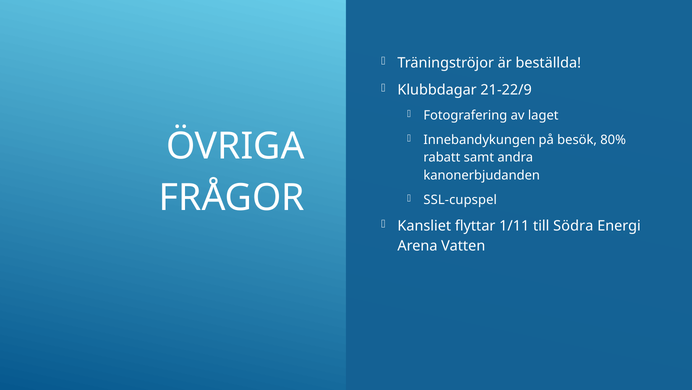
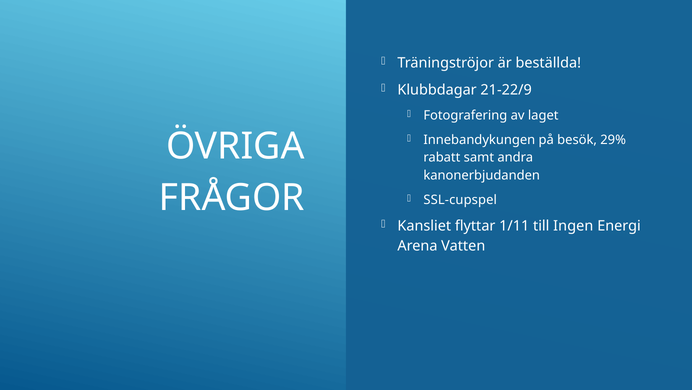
80%: 80% -> 29%
Södra: Södra -> Ingen
